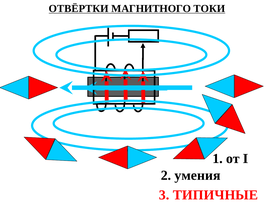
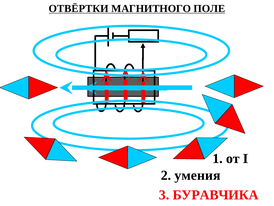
ТОКИ: ТОКИ -> ПОЛЕ
ТИПИЧНЫЕ: ТИПИЧНЫЕ -> БУРАВЧИКА
